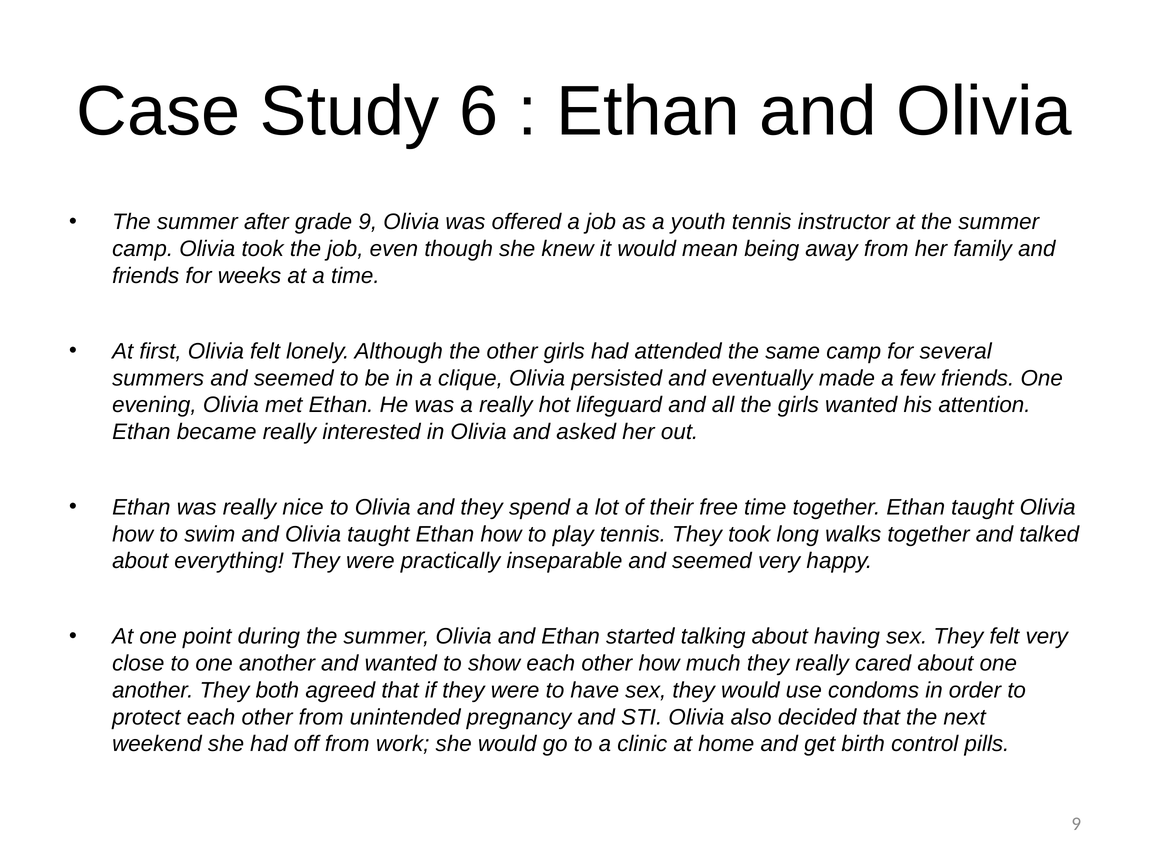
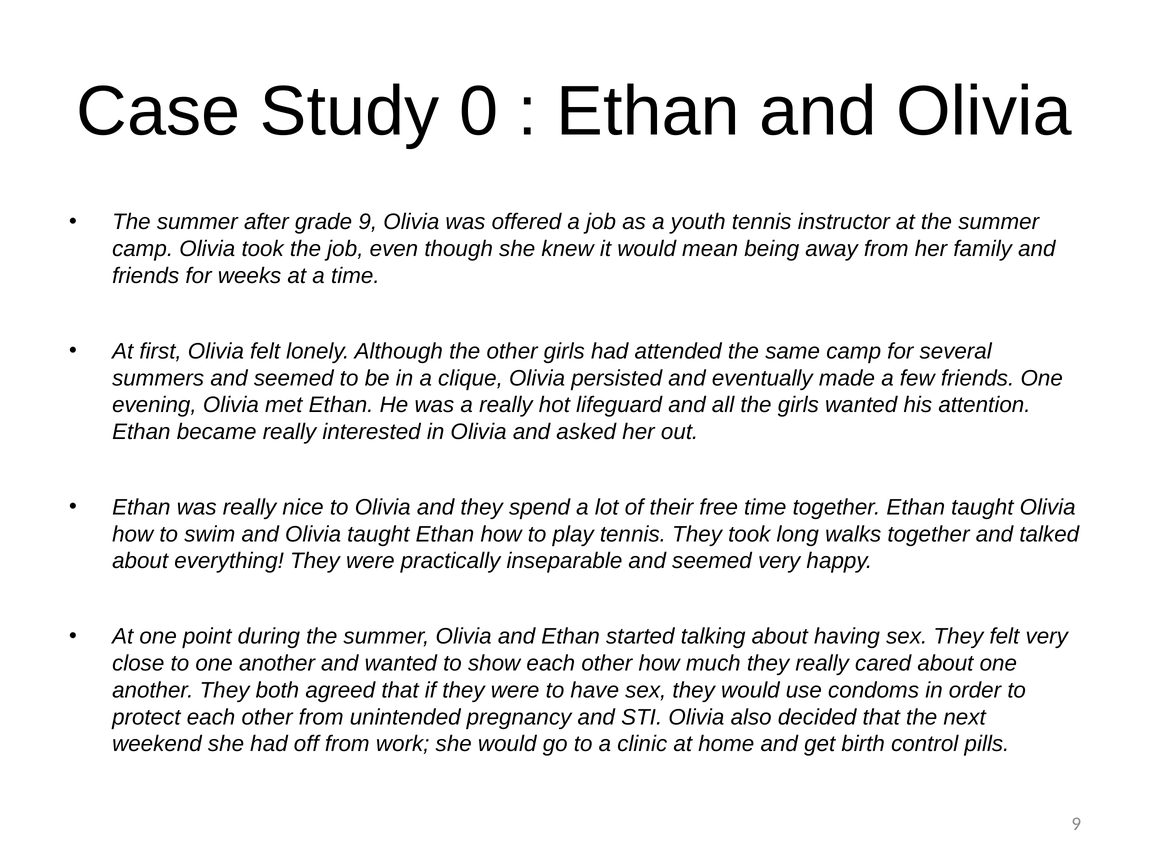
6: 6 -> 0
